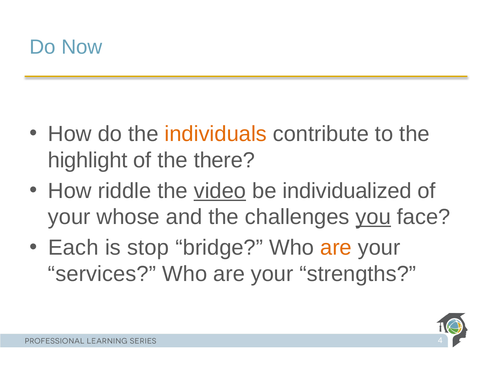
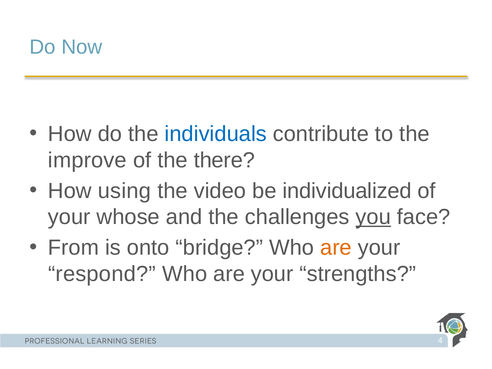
individuals colour: orange -> blue
highlight: highlight -> improve
riddle: riddle -> using
video underline: present -> none
Each: Each -> From
stop: stop -> onto
services: services -> respond
